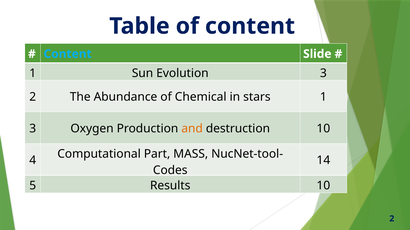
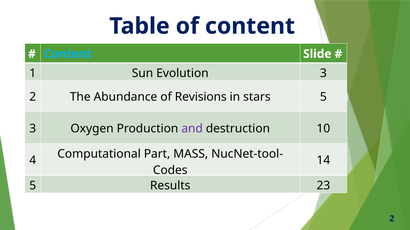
Chemical: Chemical -> Revisions
stars 1: 1 -> 5
and colour: orange -> purple
Results 10: 10 -> 23
